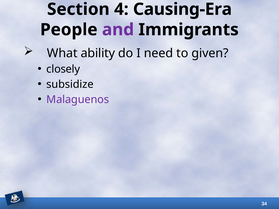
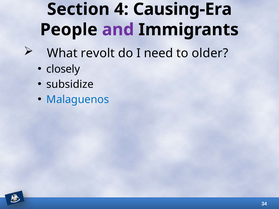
ability: ability -> revolt
given: given -> older
Malaguenos colour: purple -> blue
